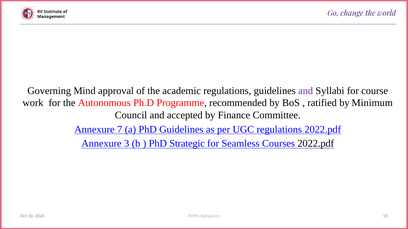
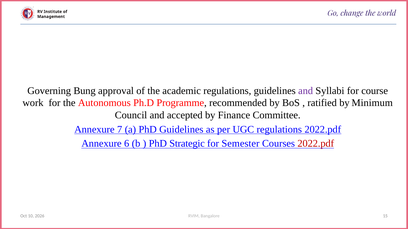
Mind: Mind -> Bung
3: 3 -> 6
Seamless: Seamless -> Semester
2022.pdf at (316, 144) colour: black -> red
